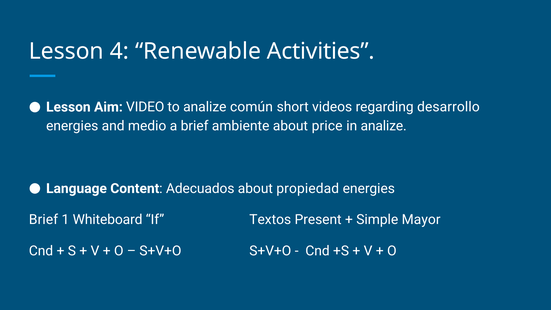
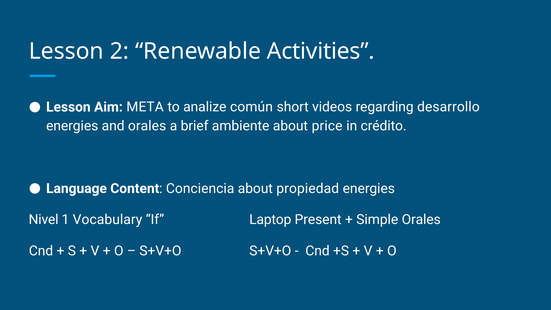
4: 4 -> 2
VIDEO: VIDEO -> META
and medio: medio -> orales
in analize: analize -> crédito
Adecuados: Adecuados -> Conciencia
Brief at (43, 220): Brief -> Nivel
Whiteboard: Whiteboard -> Vocabulary
Textos: Textos -> Laptop
Simple Mayor: Mayor -> Orales
